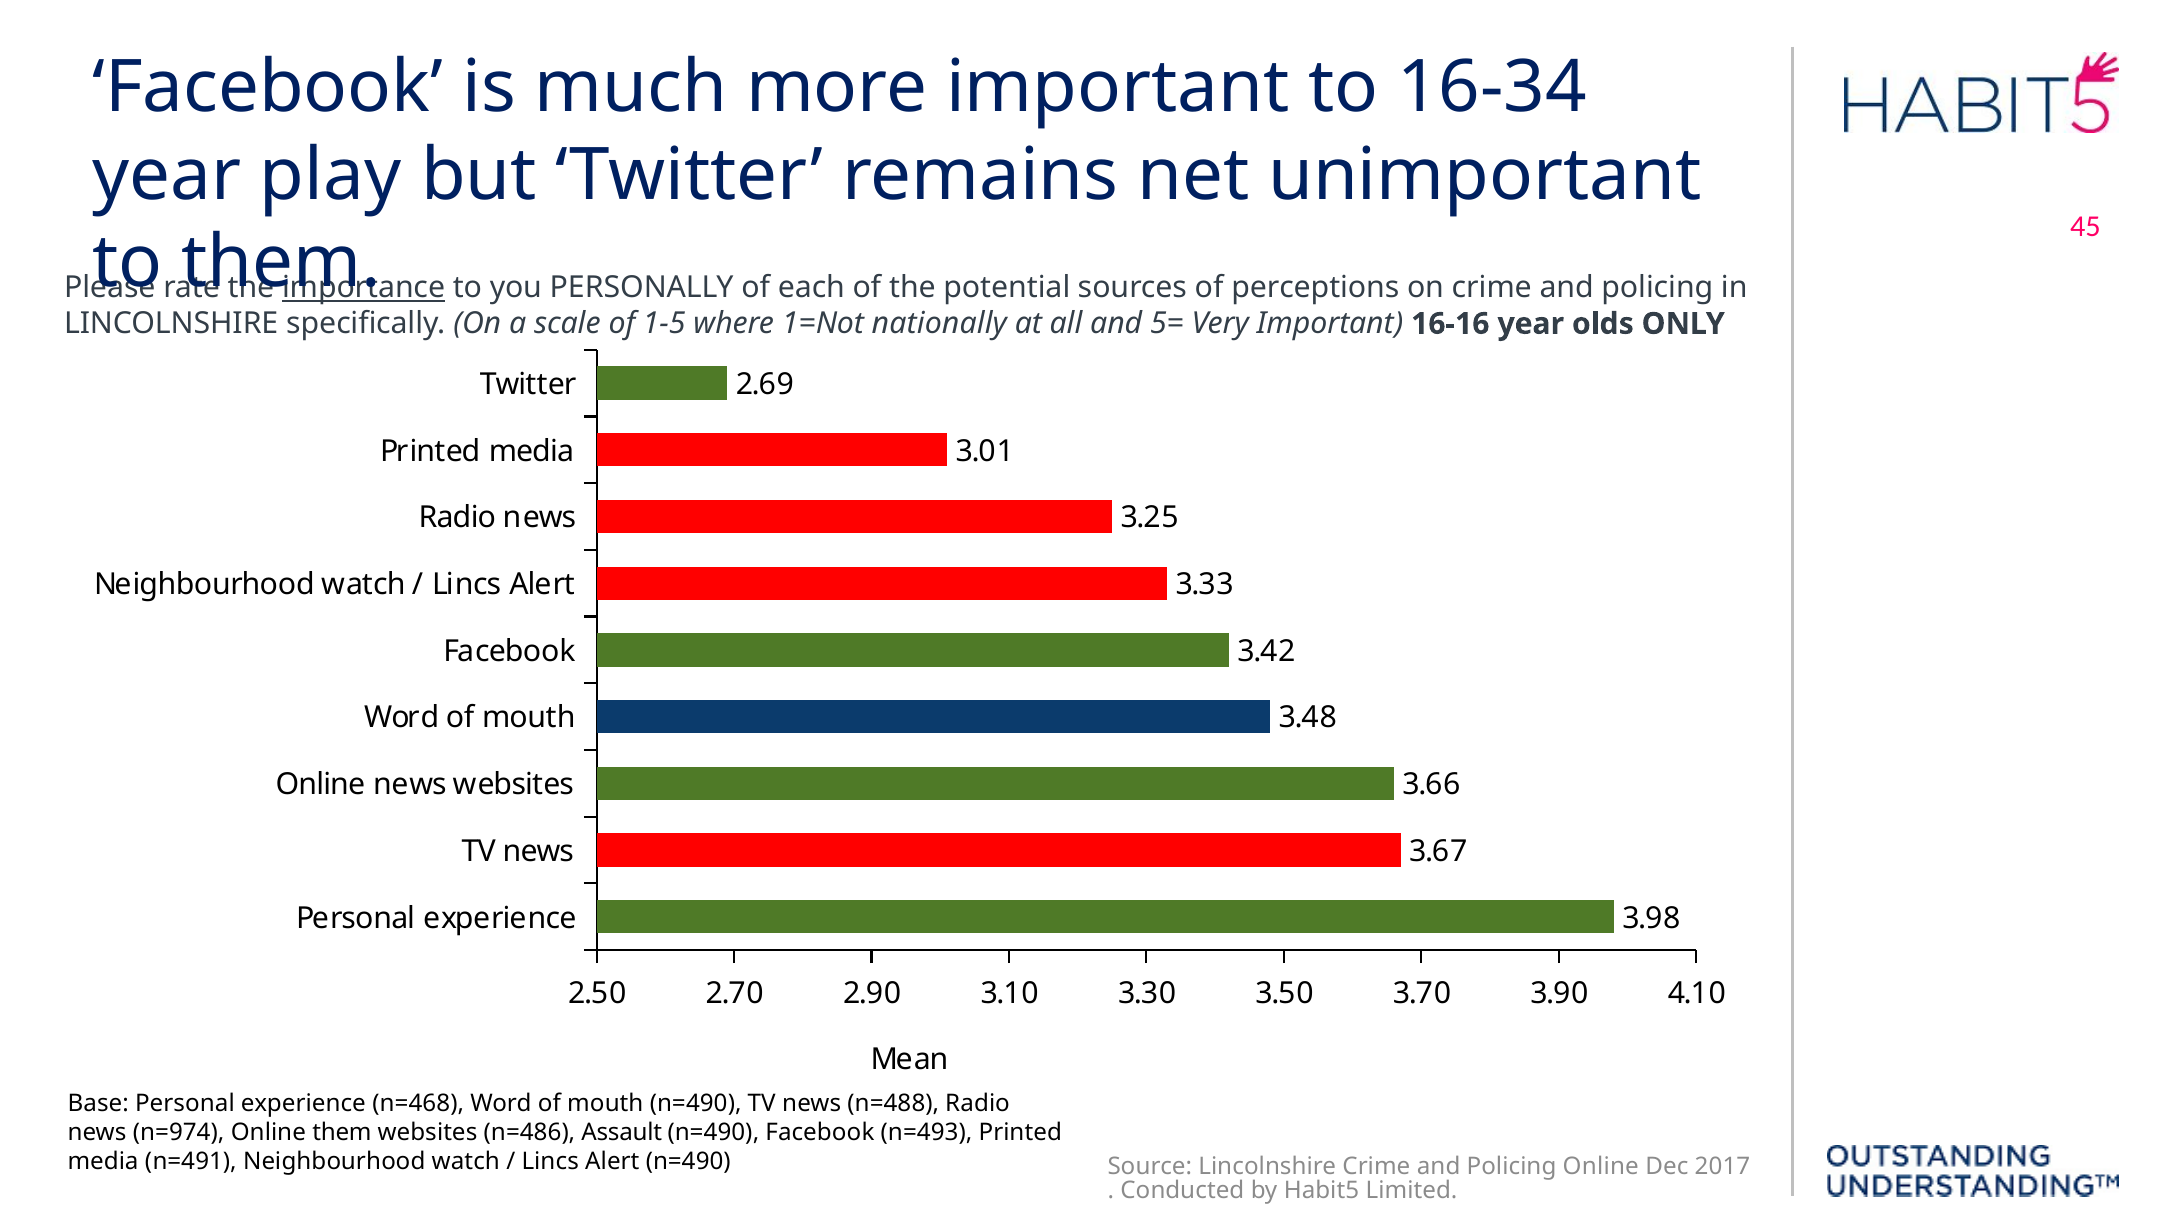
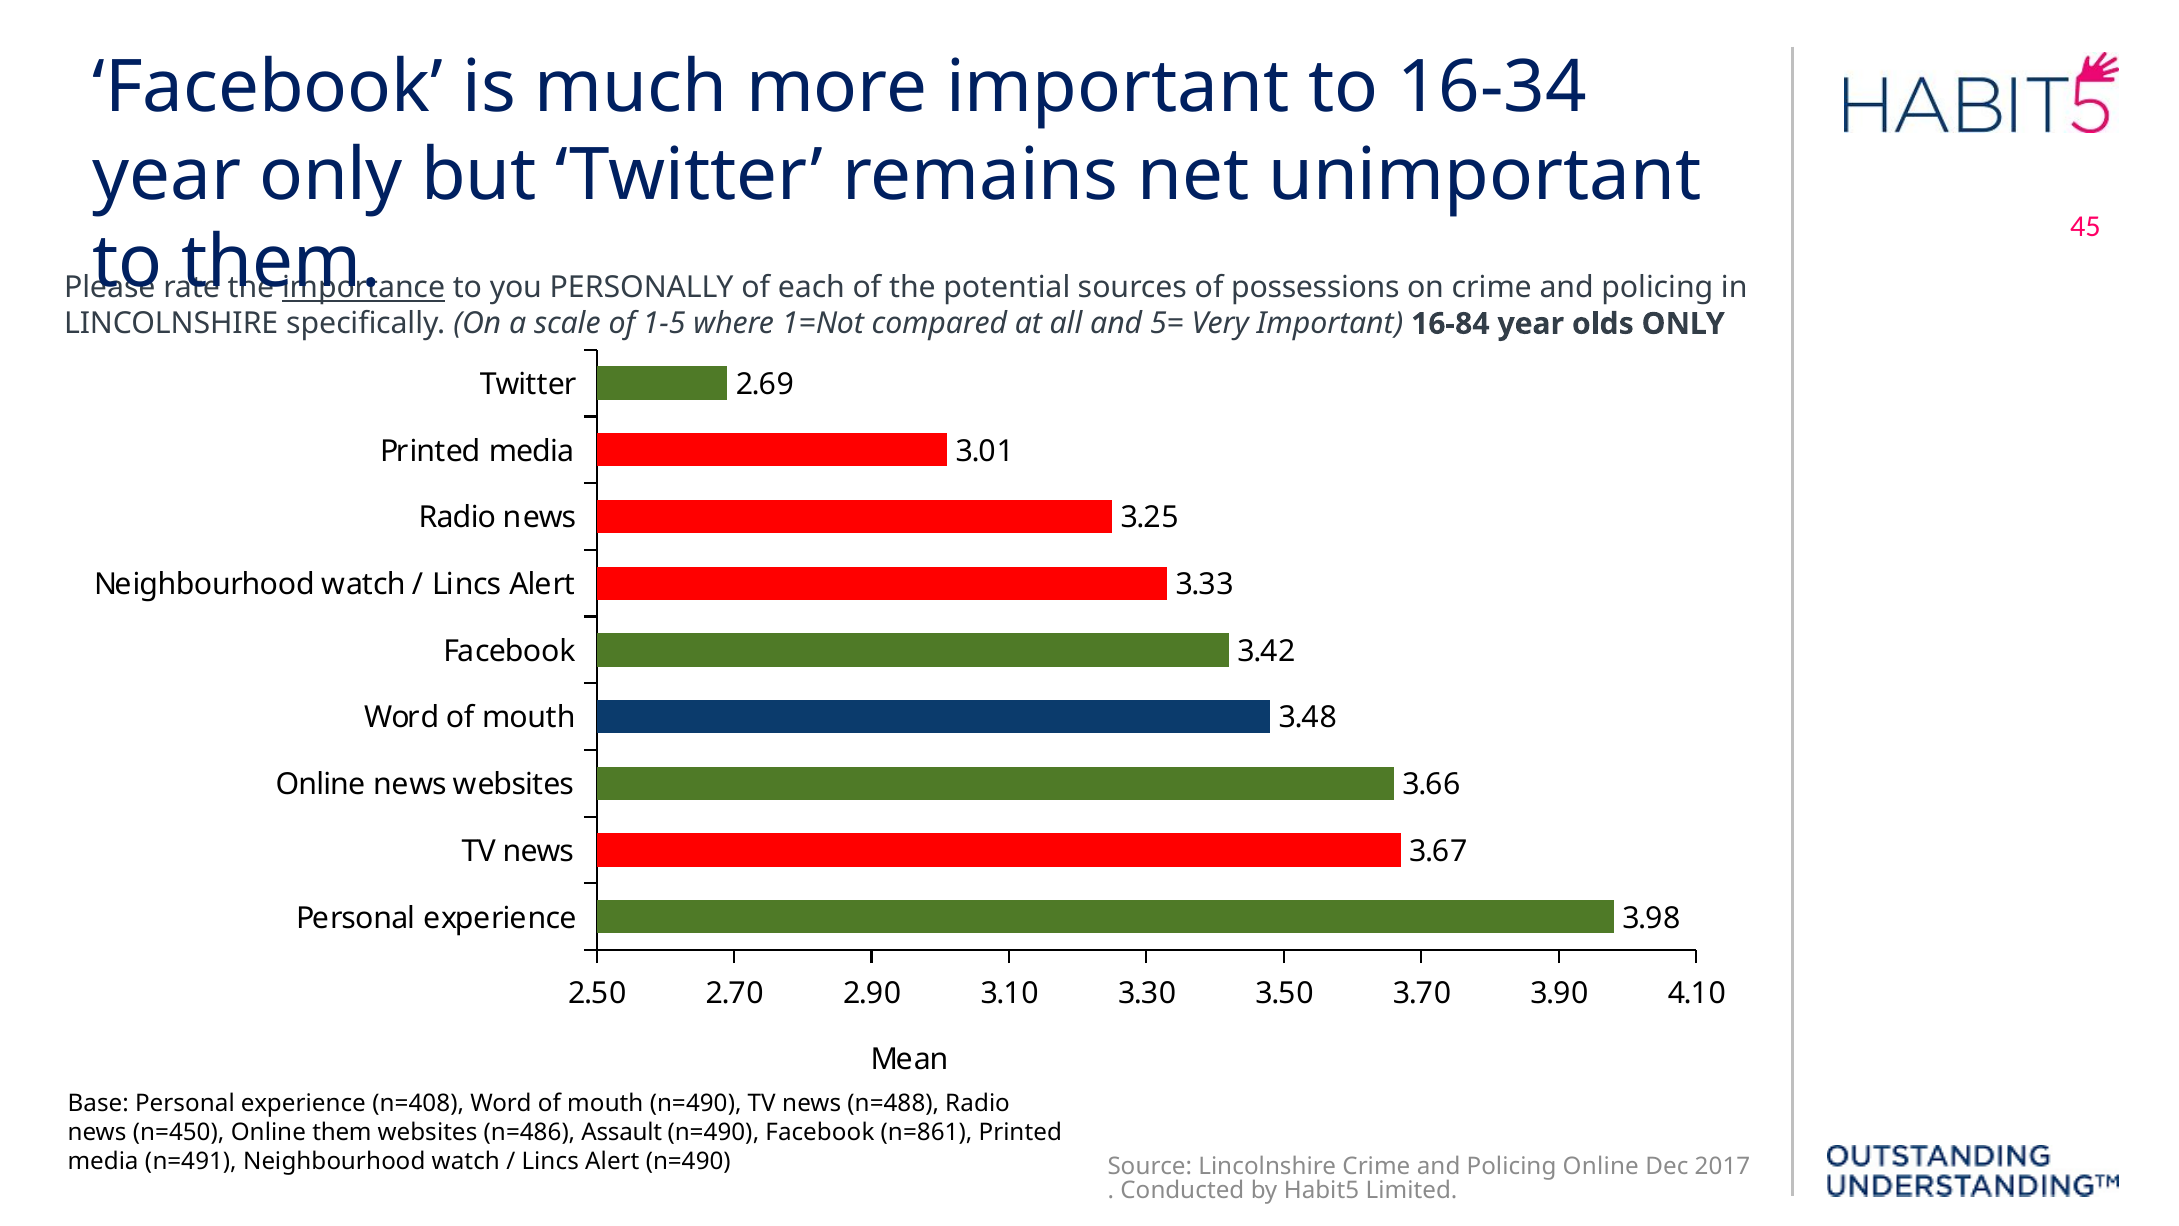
year play: play -> only
perceptions: perceptions -> possessions
nationally: nationally -> compared
16-16: 16-16 -> 16-84
n=468: n=468 -> n=408
n=974: n=974 -> n=450
n=493: n=493 -> n=861
